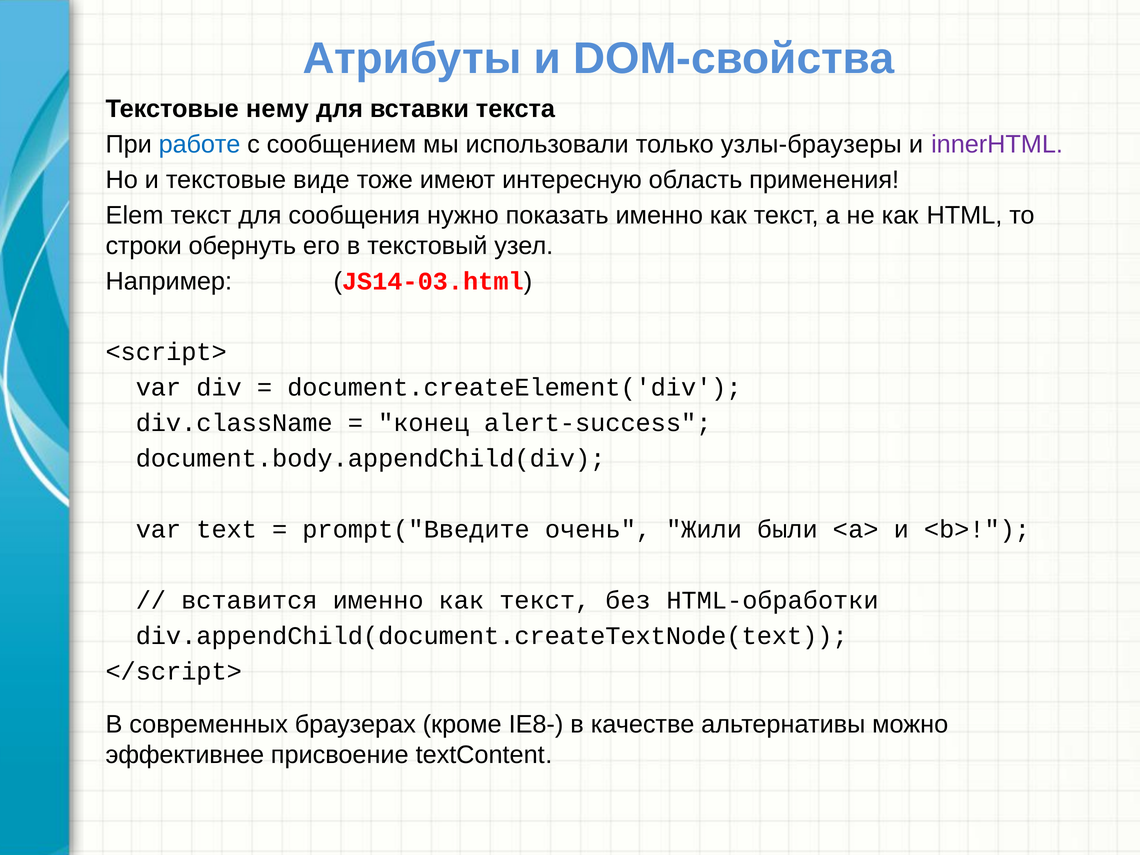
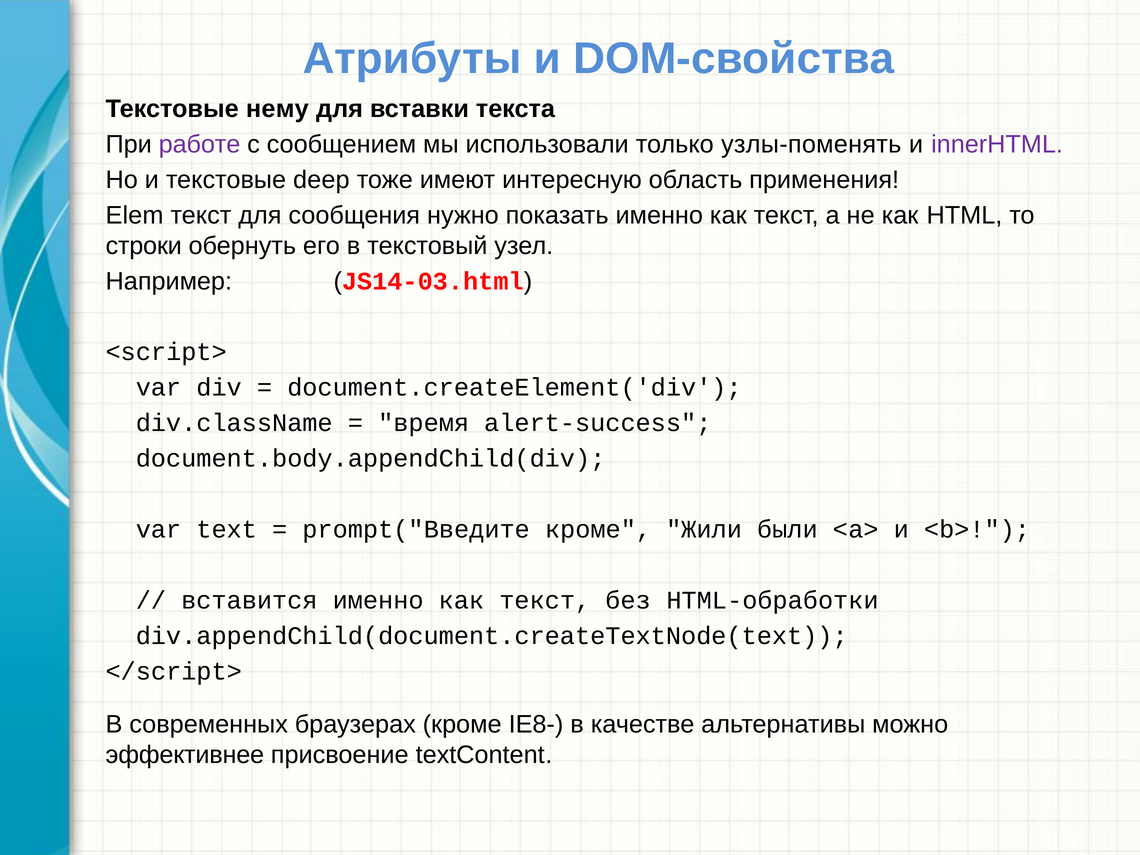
работе colour: blue -> purple
узлы-браузеры: узлы-браузеры -> узлы-поменять
виде: виде -> deep
конец: конец -> время
prompt("Введите очень: очень -> кроме
